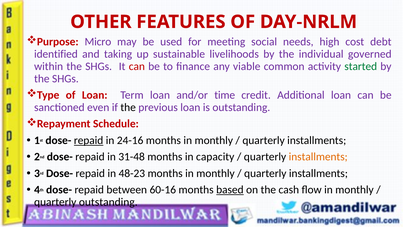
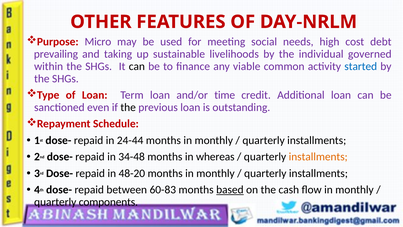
identified: identified -> prevailing
can at (137, 66) colour: red -> black
started colour: green -> blue
repaid at (89, 140) underline: present -> none
24-16: 24-16 -> 24-44
31-48: 31-48 -> 34-48
capacity: capacity -> whereas
48-23: 48-23 -> 48-20
60-16: 60-16 -> 60-83
quarterly outstanding: outstanding -> components
